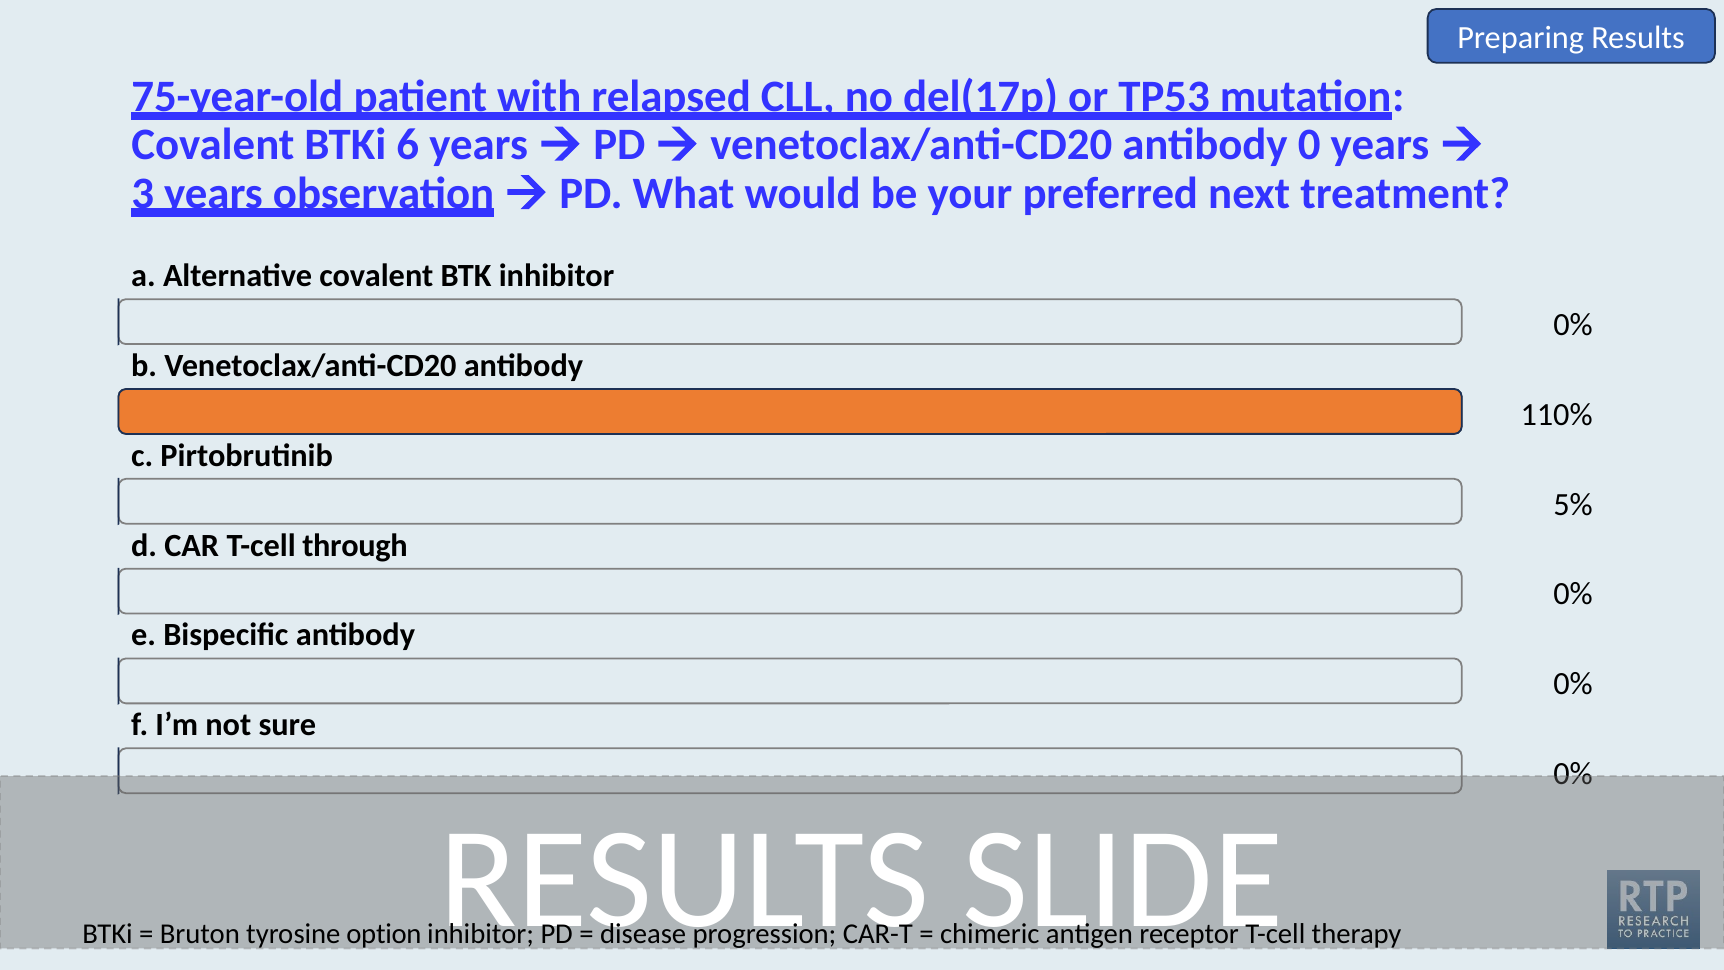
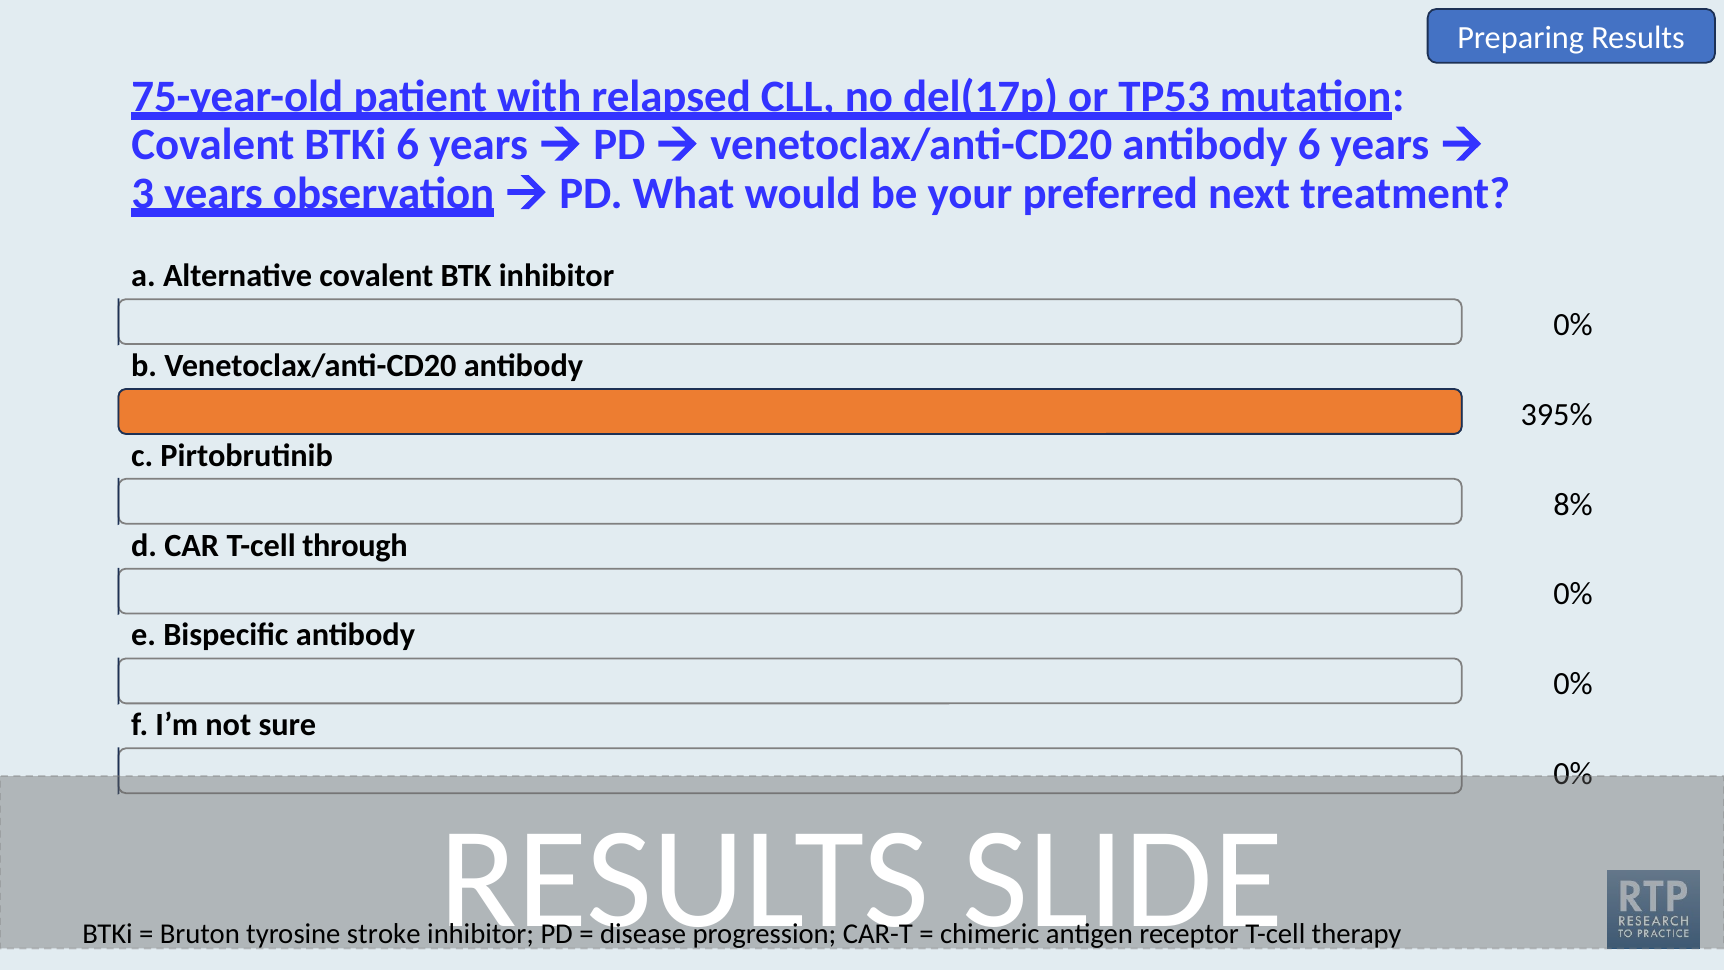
antibody 0: 0 -> 6
110%: 110% -> 395%
5%: 5% -> 8%
option: option -> stroke
